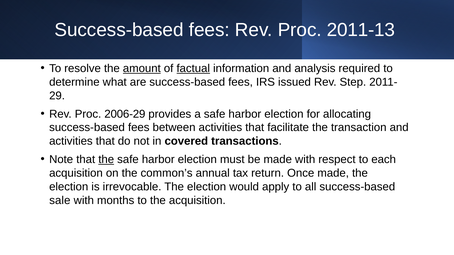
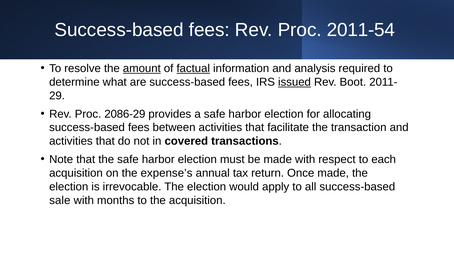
2011-13: 2011-13 -> 2011-54
issued underline: none -> present
Step: Step -> Boot
2006-29: 2006-29 -> 2086-29
the at (106, 160) underline: present -> none
common’s: common’s -> expense’s
